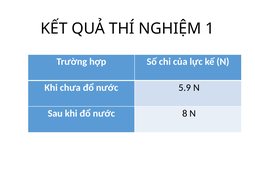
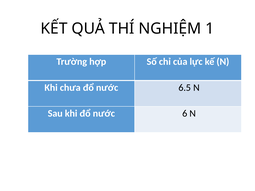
5.9: 5.9 -> 6.5
8: 8 -> 6
